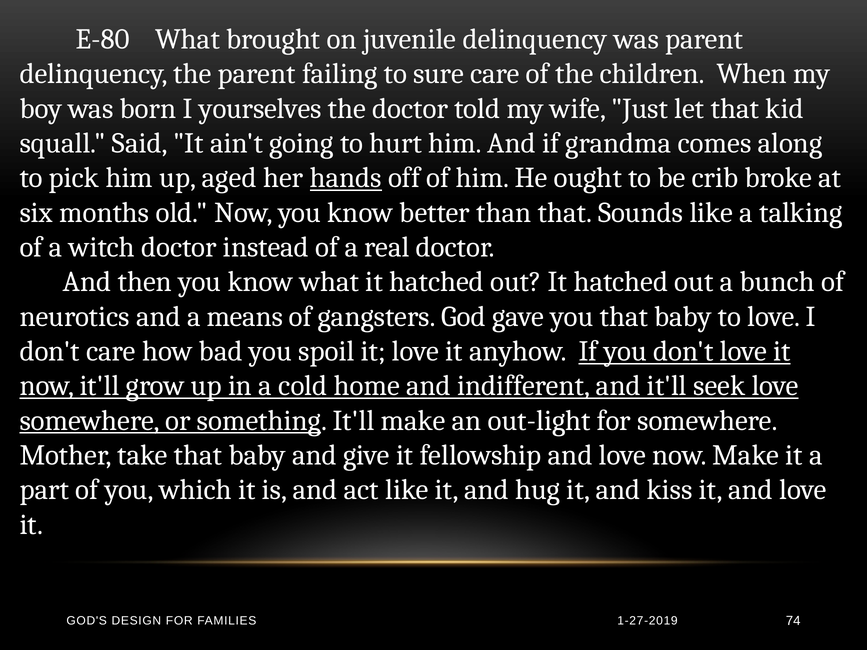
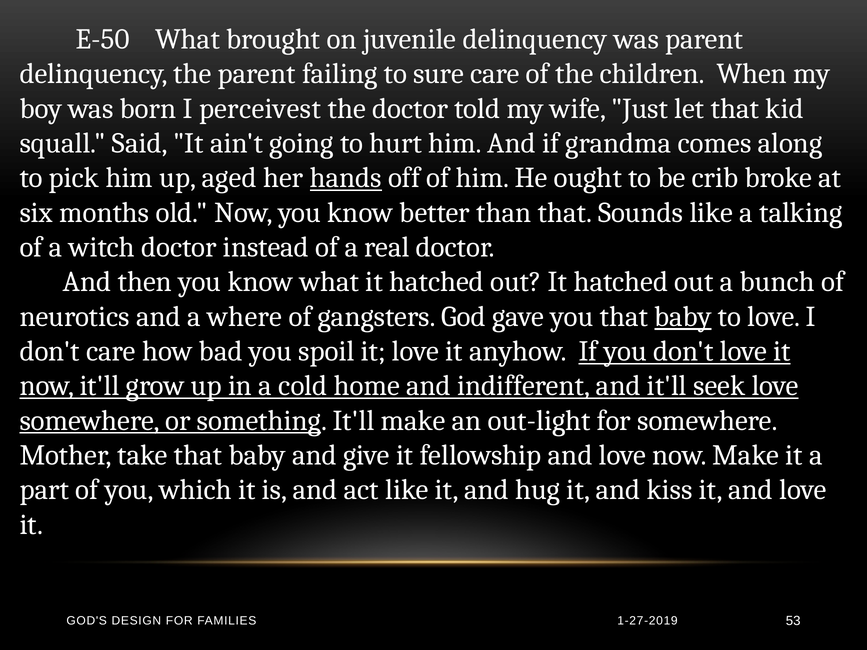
E-80: E-80 -> E-50
yourselves: yourselves -> perceivest
means: means -> where
baby at (683, 317) underline: none -> present
74: 74 -> 53
